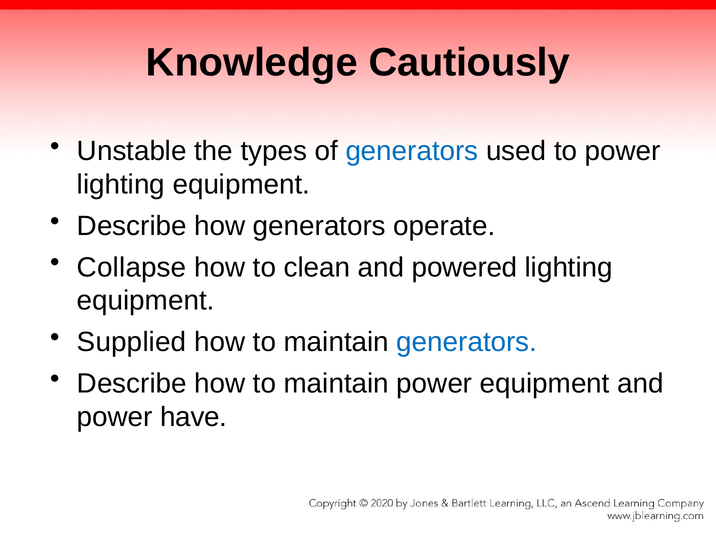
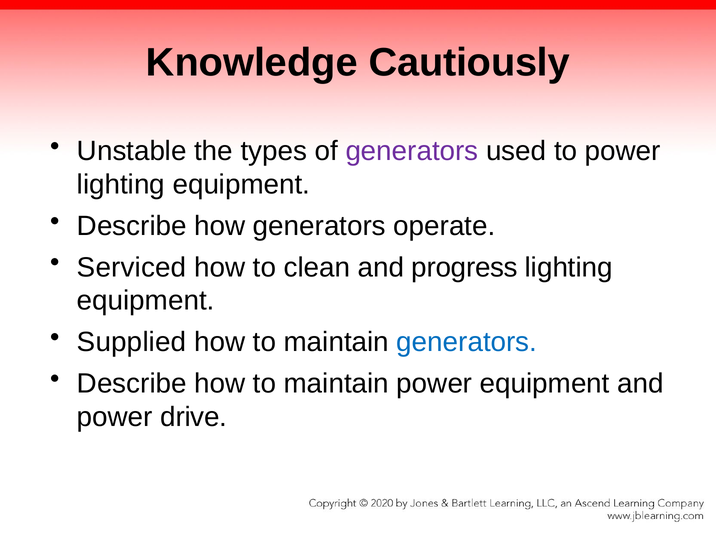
generators at (412, 151) colour: blue -> purple
Collapse: Collapse -> Serviced
powered: powered -> progress
have: have -> drive
